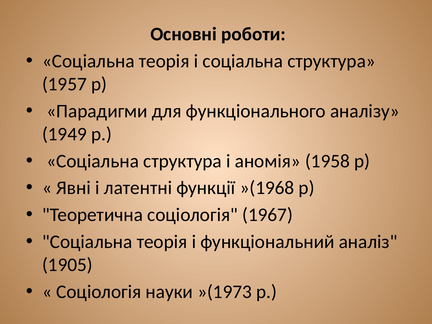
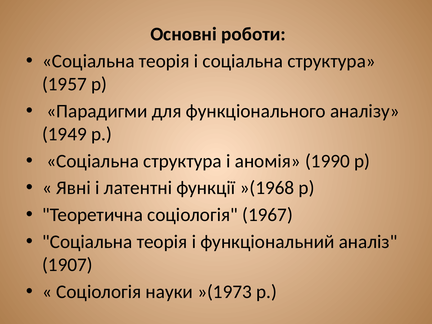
1958: 1958 -> 1990
1905: 1905 -> 1907
